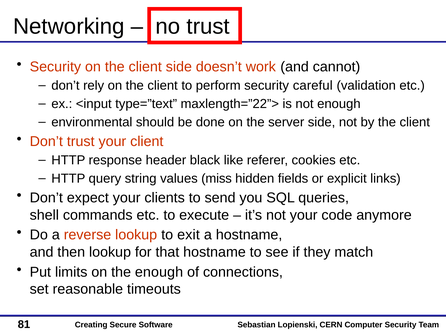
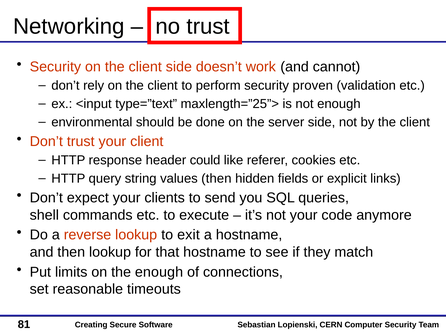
careful: careful -> proven
maxlength=”22”>: maxlength=”22”> -> maxlength=”25”>
black: black -> could
values miss: miss -> then
